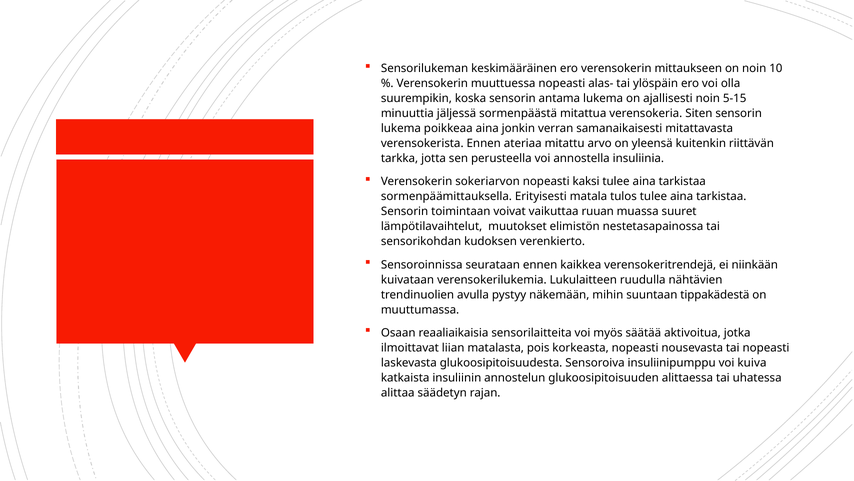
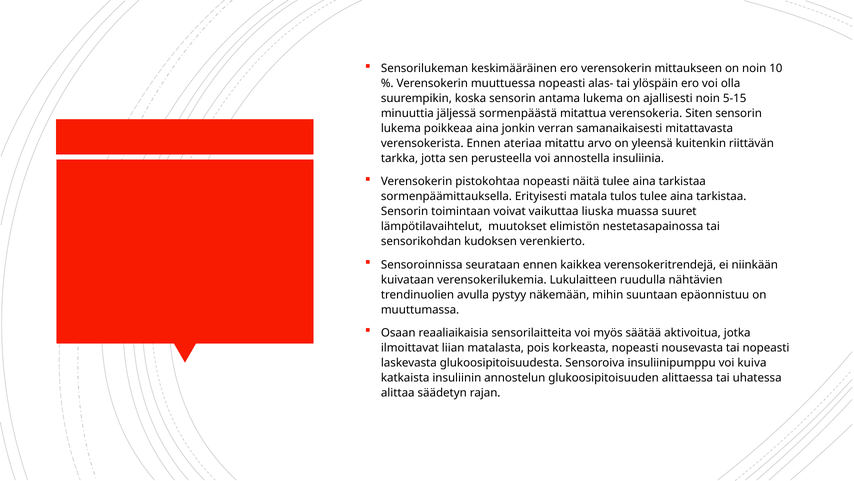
sokeriarvon: sokeriarvon -> pistokohtaa
kaksi: kaksi -> näitä
ruuan: ruuan -> liuska
tippakädestä: tippakädestä -> epäonnistuu
